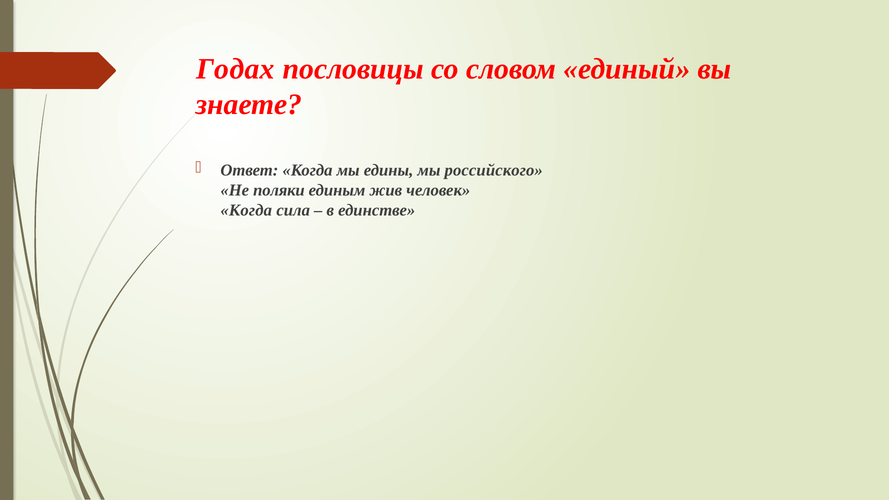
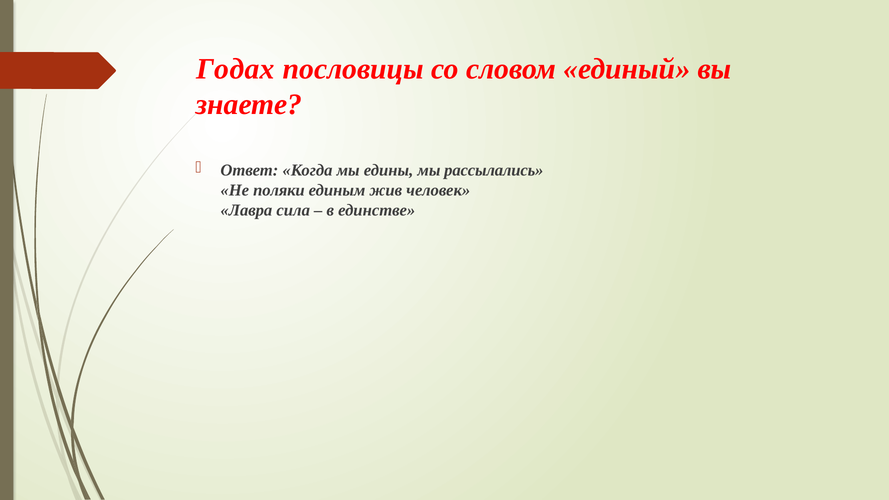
российского: российского -> рассылались
Когда at (246, 210): Когда -> Лавра
